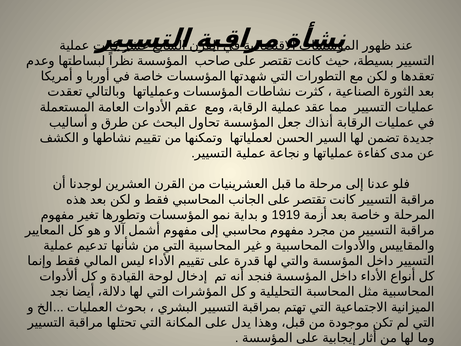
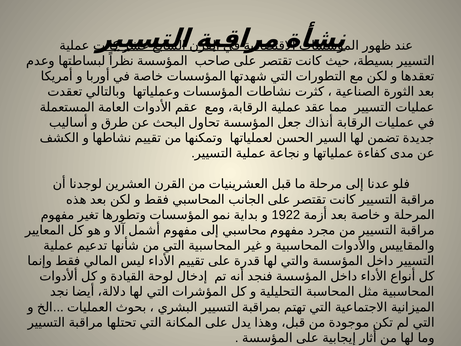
1919: 1919 -> 1922
